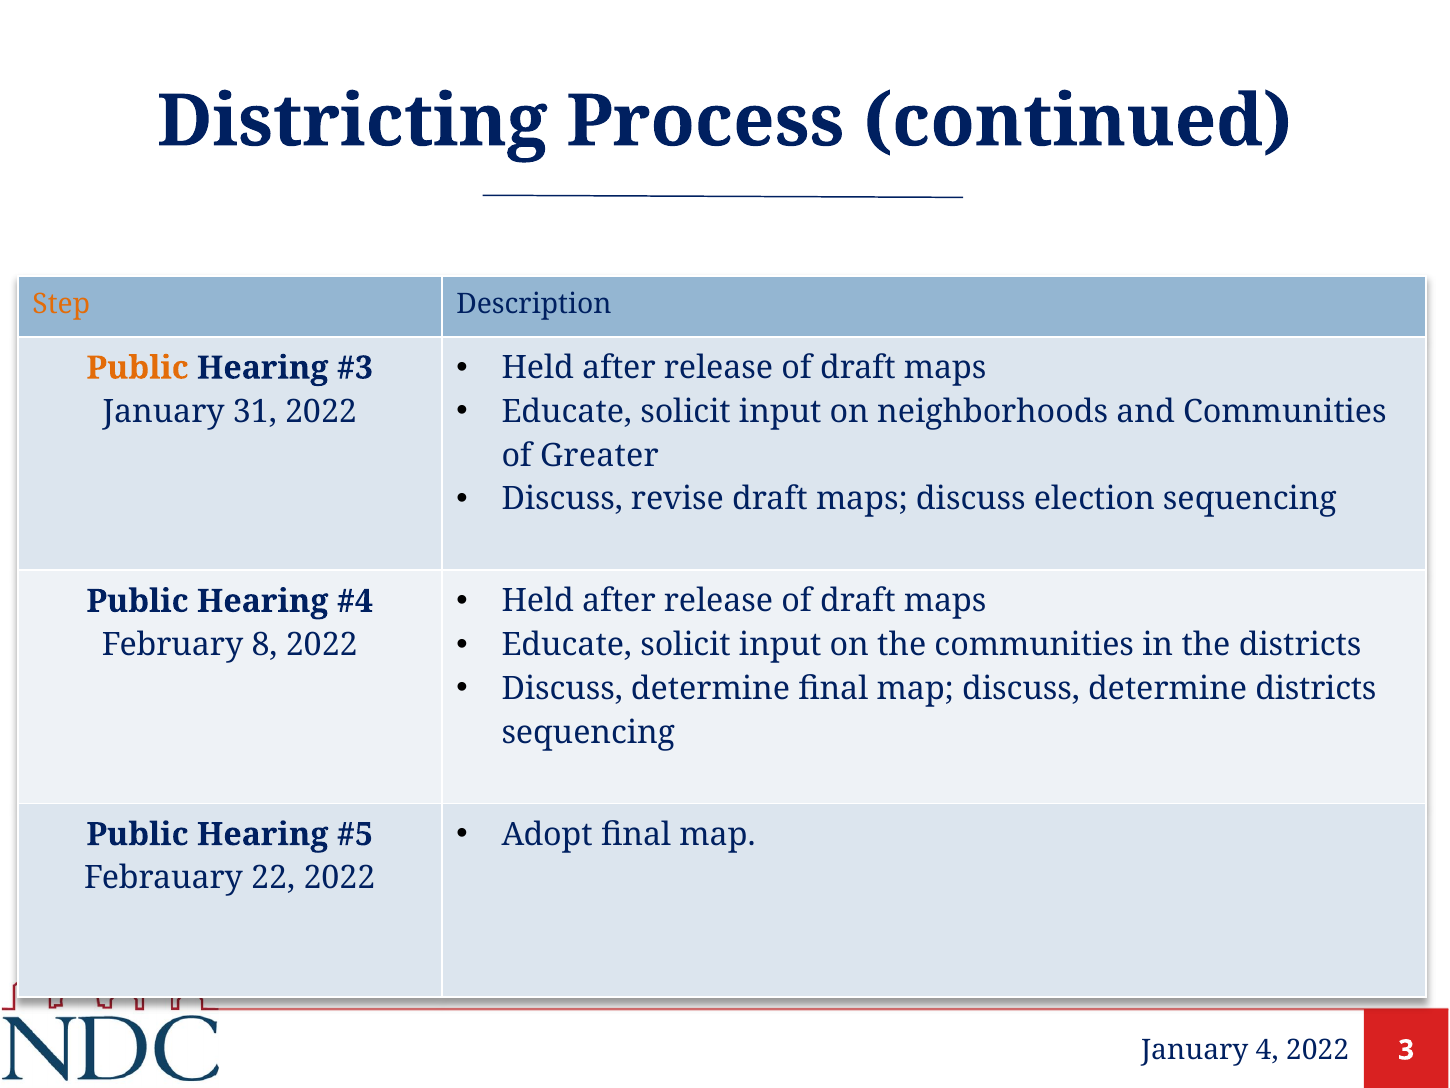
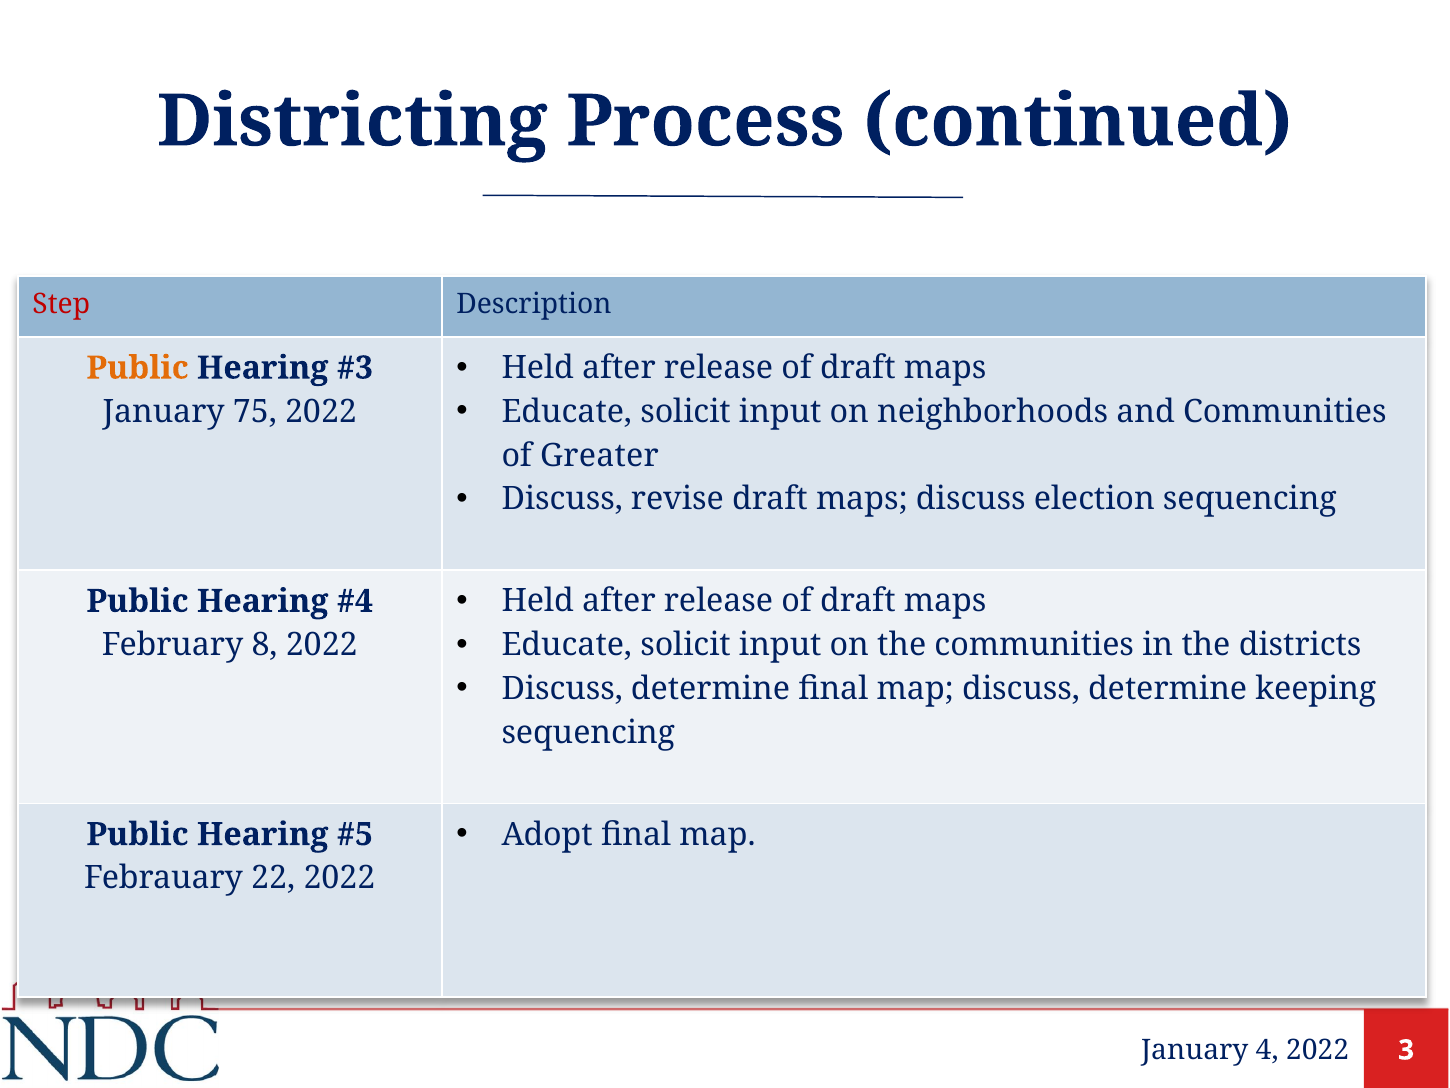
Step colour: orange -> red
31: 31 -> 75
determine districts: districts -> keeping
